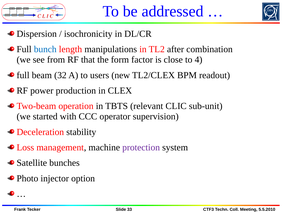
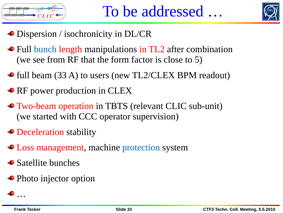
4: 4 -> 5
beam 32: 32 -> 33
protection colour: purple -> blue
